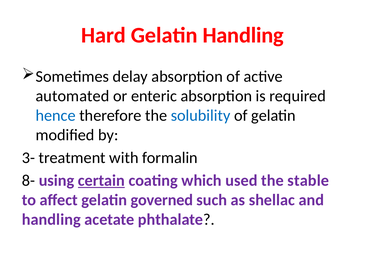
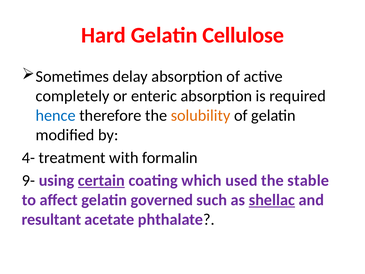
Gelatin Handling: Handling -> Cellulose
automated: automated -> completely
solubility colour: blue -> orange
3-: 3- -> 4-
8-: 8- -> 9-
shellac underline: none -> present
handling at (51, 219): handling -> resultant
